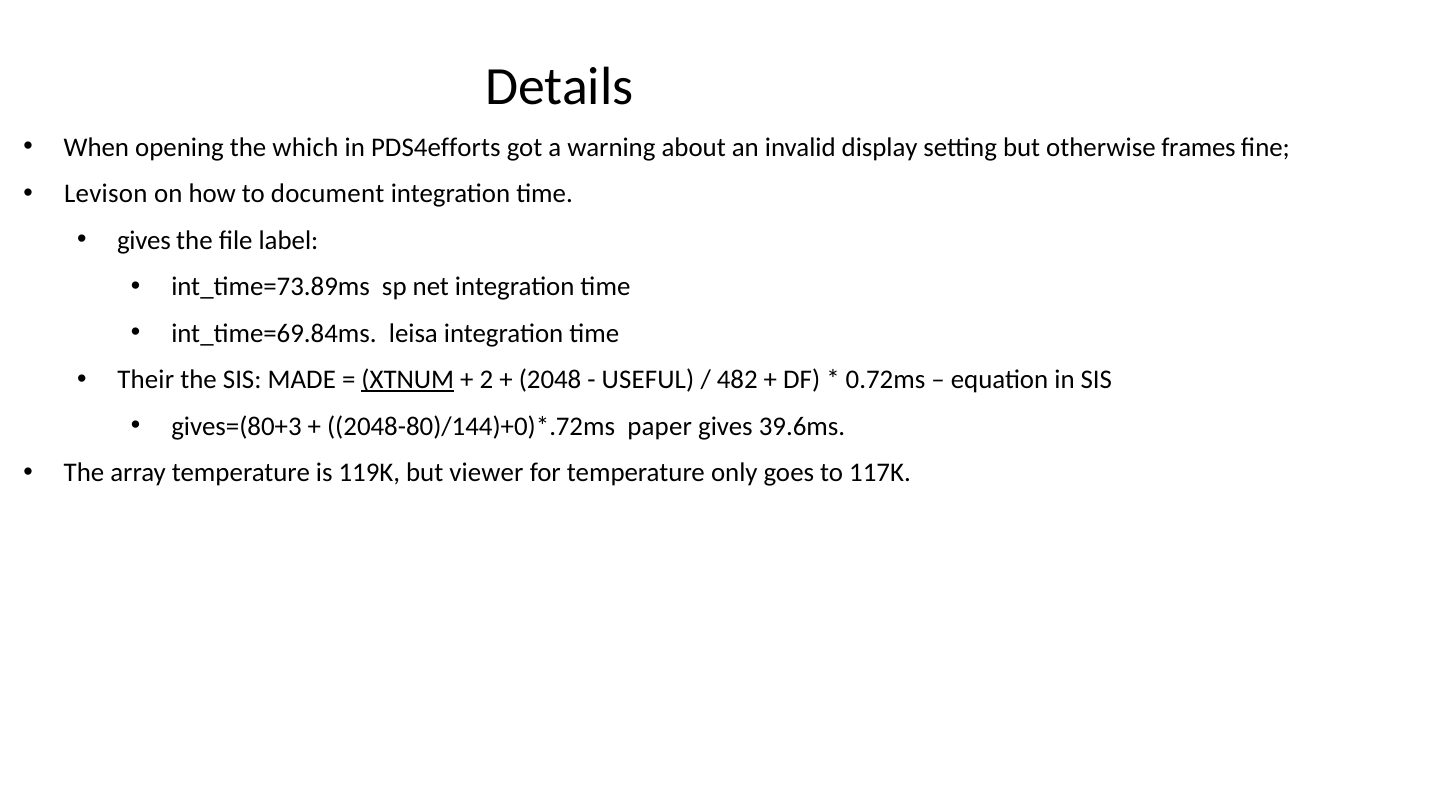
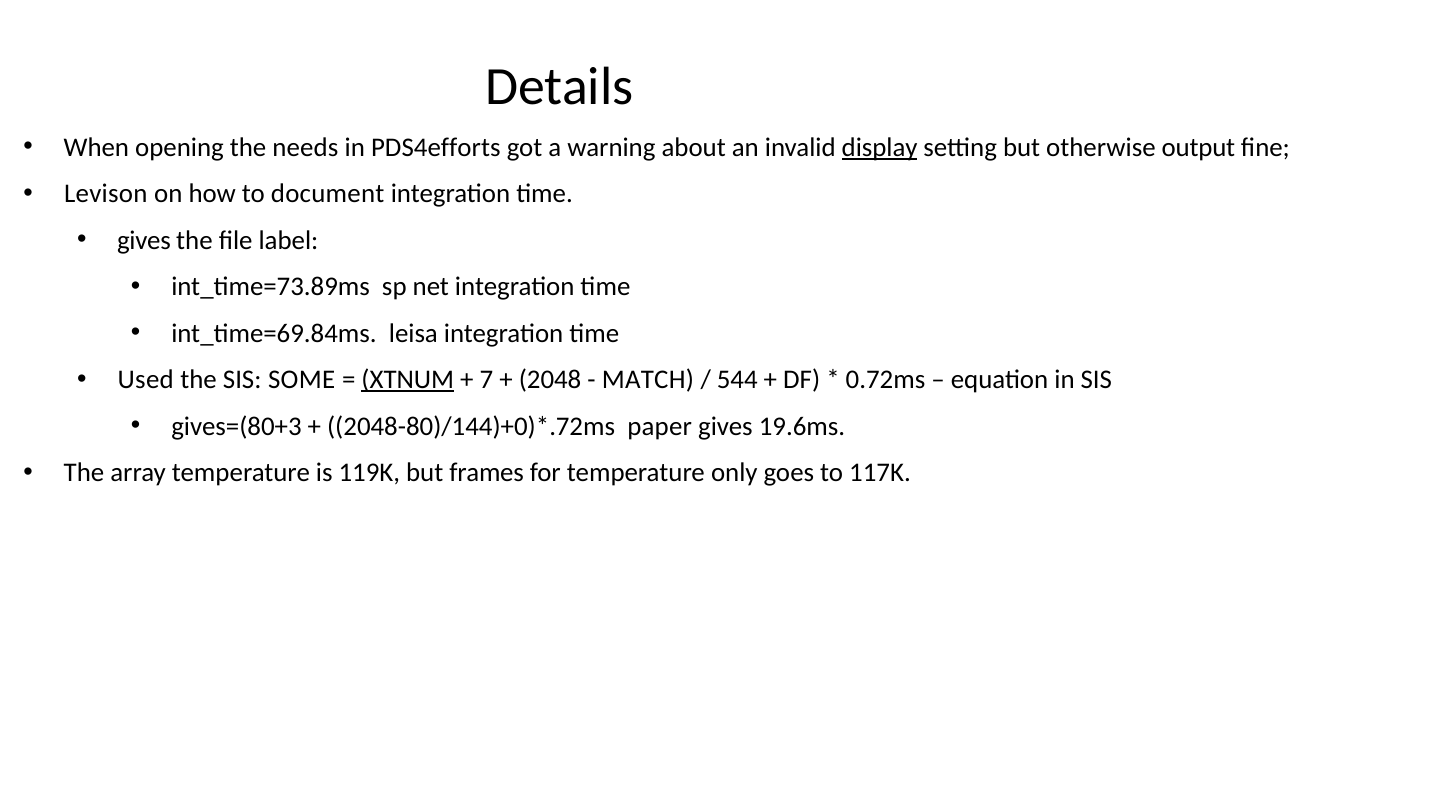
which: which -> needs
display underline: none -> present
frames: frames -> output
Their: Their -> Used
MADE: MADE -> SOME
2: 2 -> 7
USEFUL: USEFUL -> MATCH
482: 482 -> 544
39.6ms: 39.6ms -> 19.6ms
viewer: viewer -> frames
